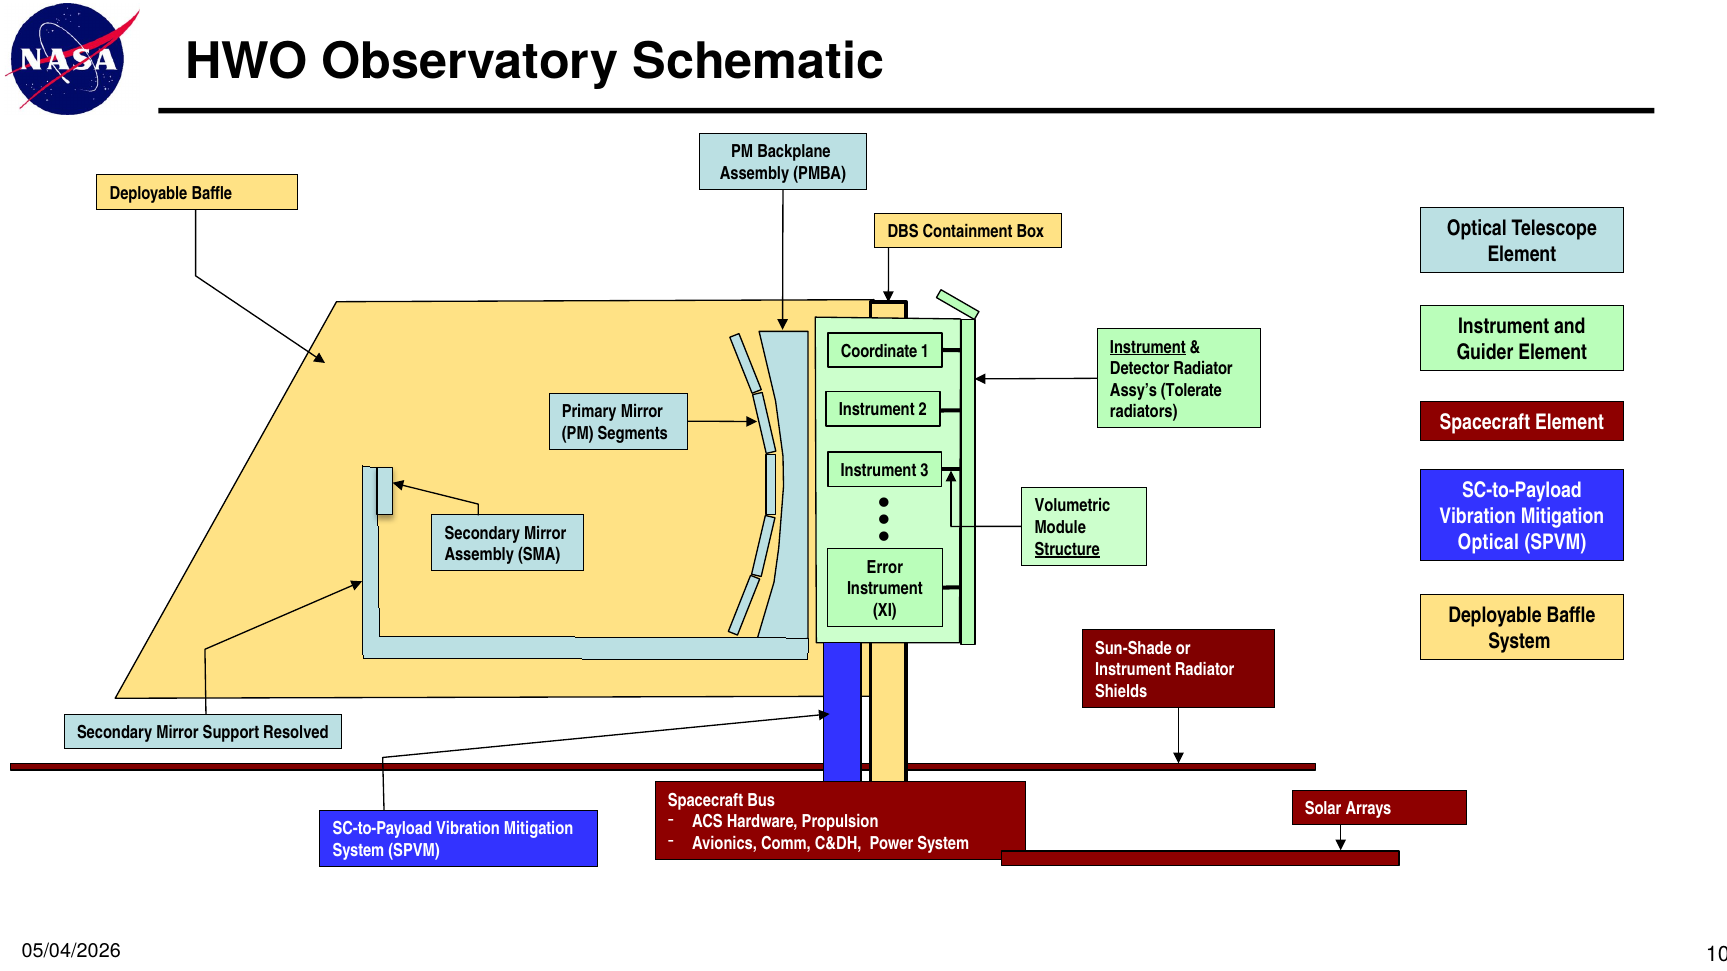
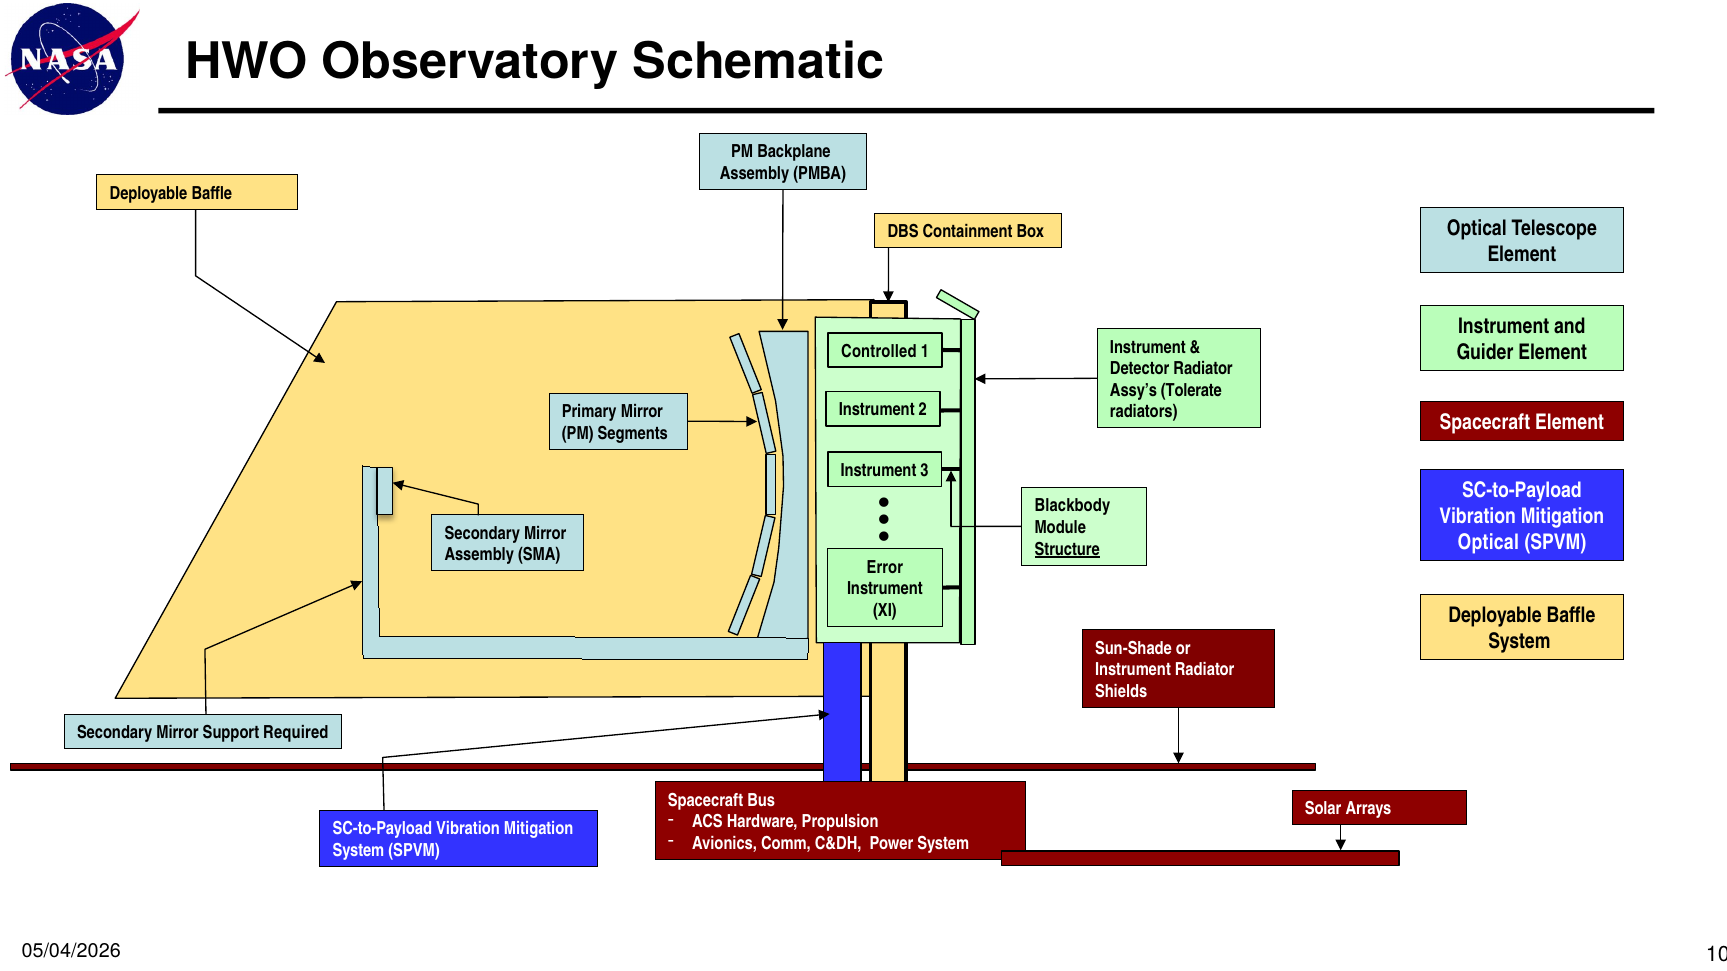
Instrument at (1148, 347) underline: present -> none
Coordinate: Coordinate -> Controlled
Volumetric: Volumetric -> Blackbody
Resolved: Resolved -> Required
